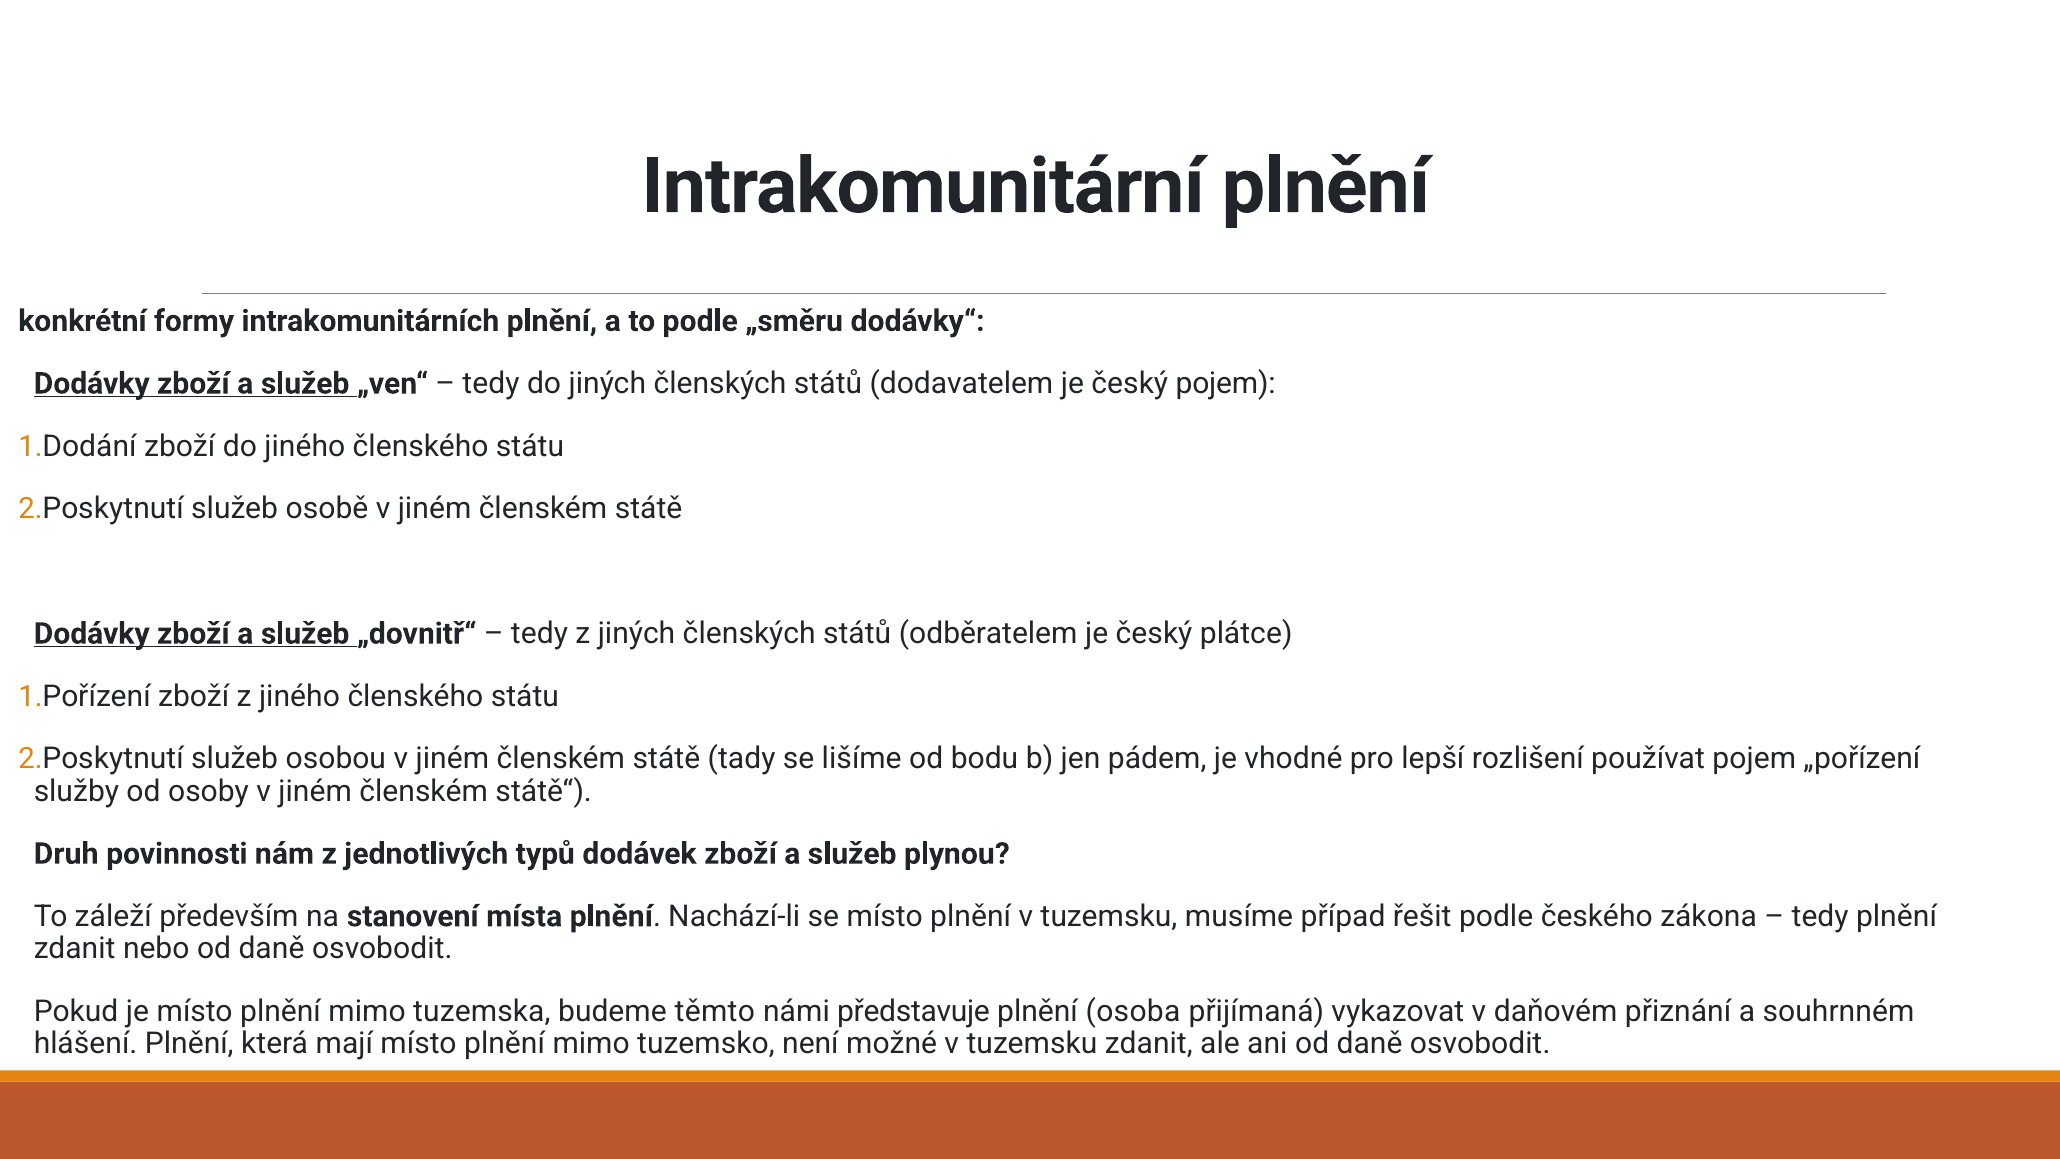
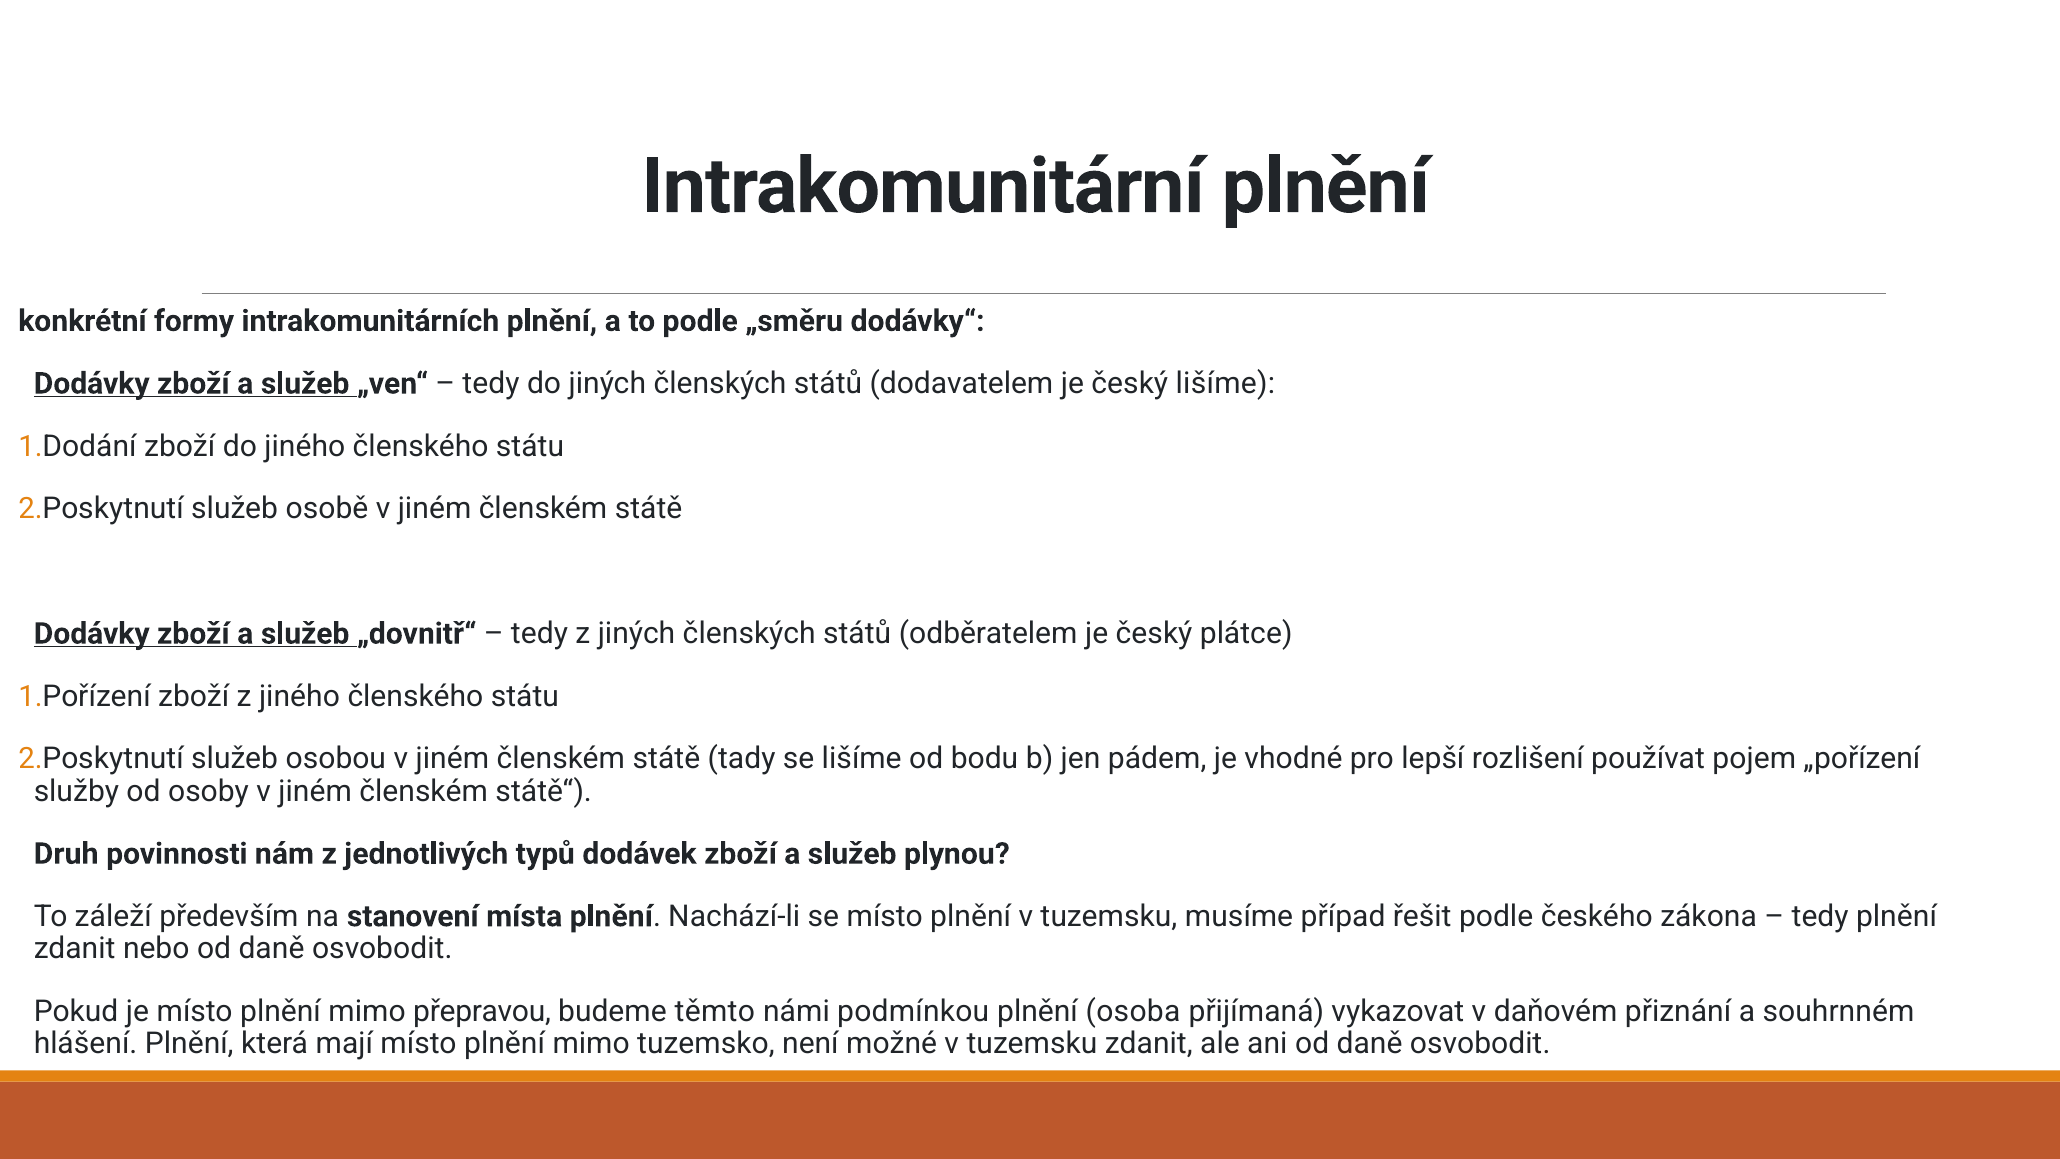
český pojem: pojem -> lišíme
tuzemska: tuzemska -> přepravou
představuje: představuje -> podmínkou
